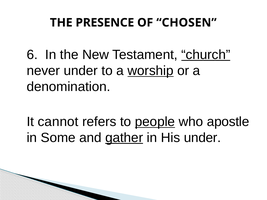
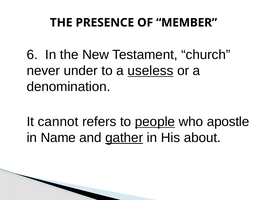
CHOSEN: CHOSEN -> MEMBER
church underline: present -> none
worship: worship -> useless
Some: Some -> Name
His under: under -> about
